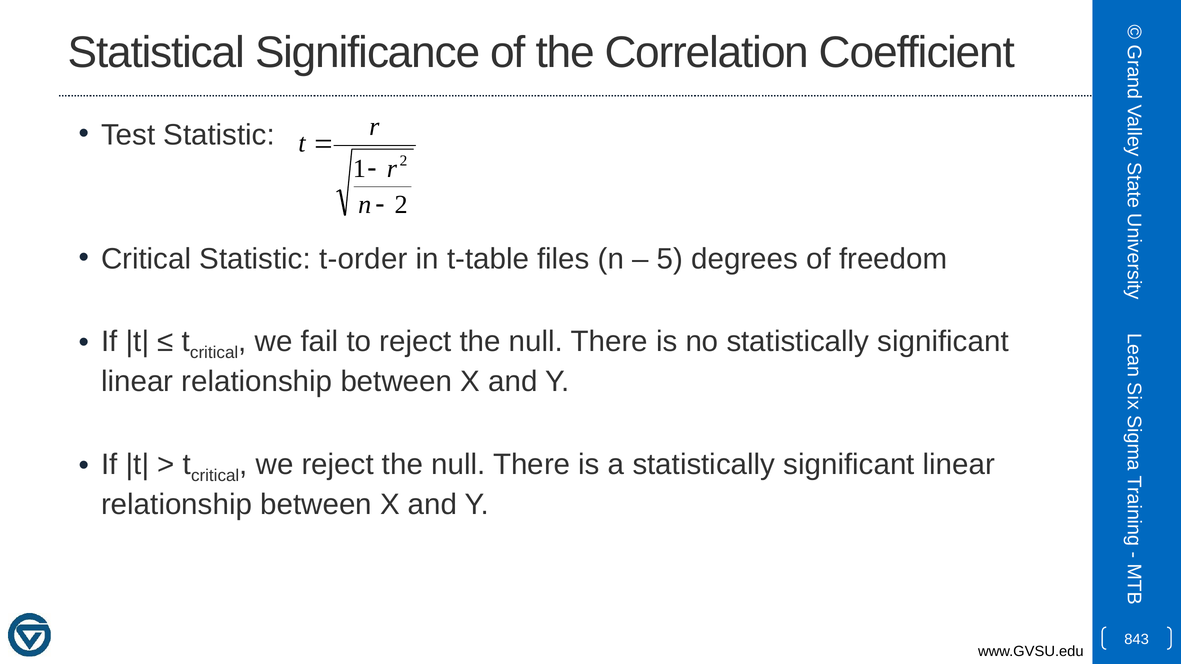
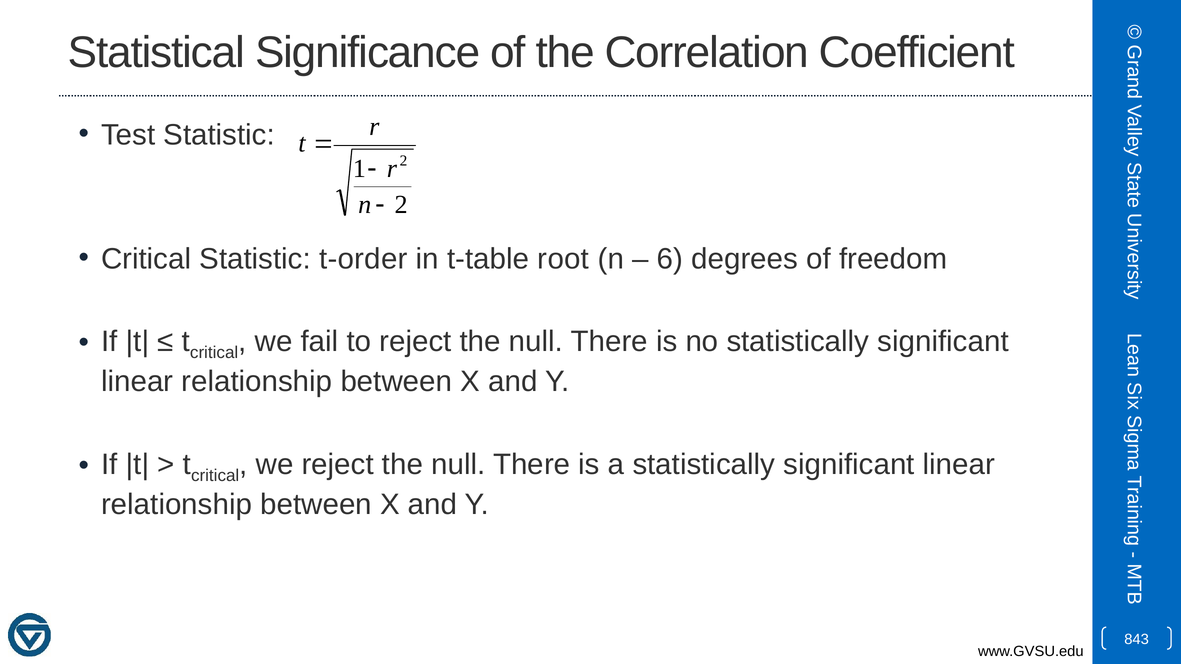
files: files -> root
5: 5 -> 6
